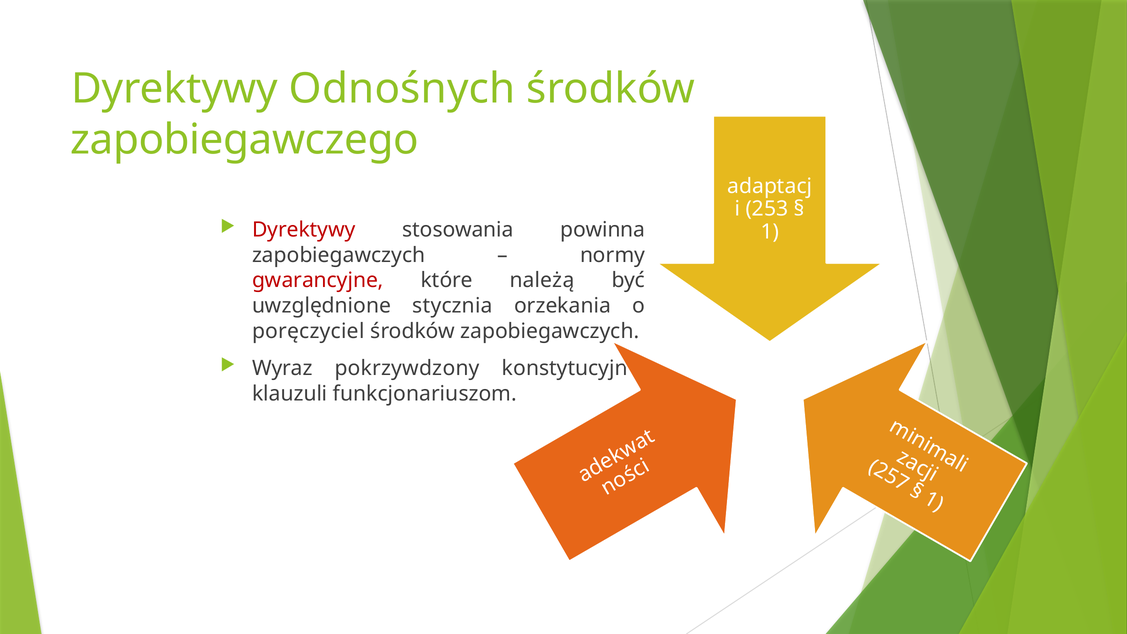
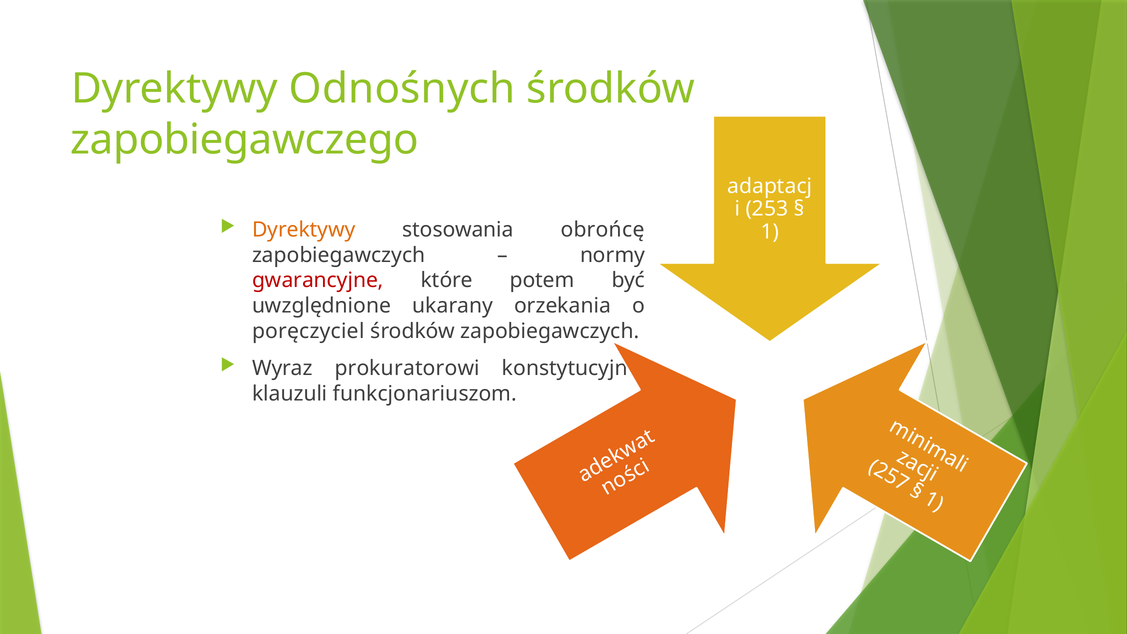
Dyrektywy at (304, 230) colour: red -> orange
powinna: powinna -> obrońcę
należą: należą -> potem
stycznia: stycznia -> ukarany
pokrzywdzony: pokrzywdzony -> prokuratorowi
